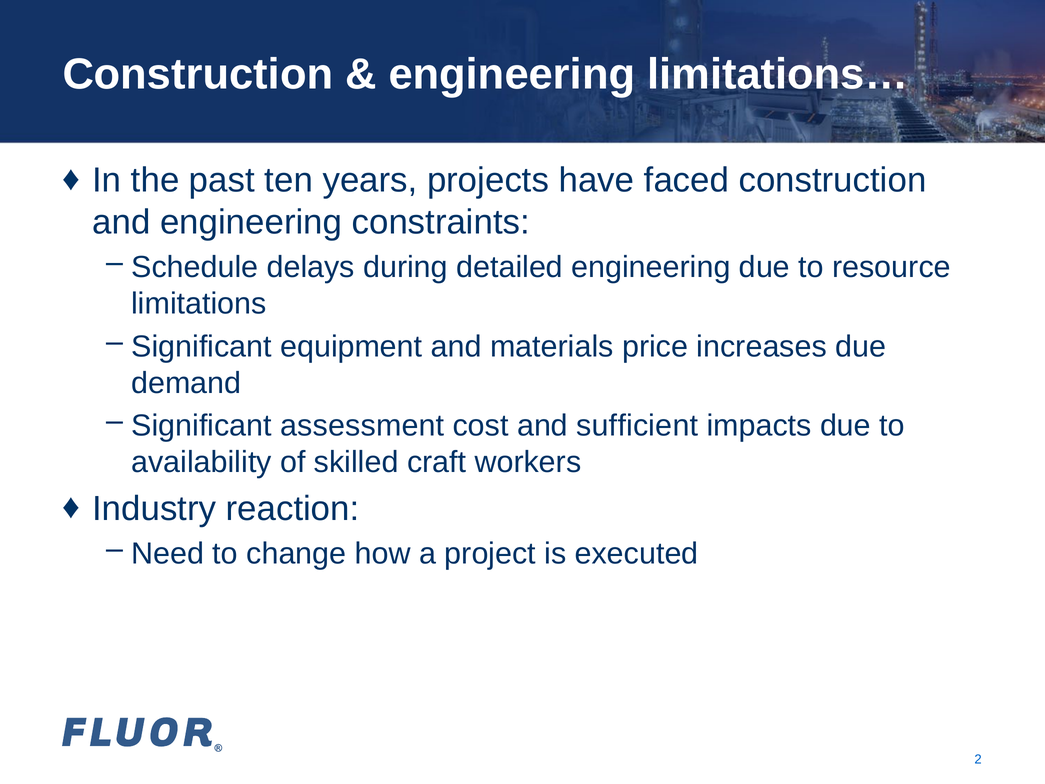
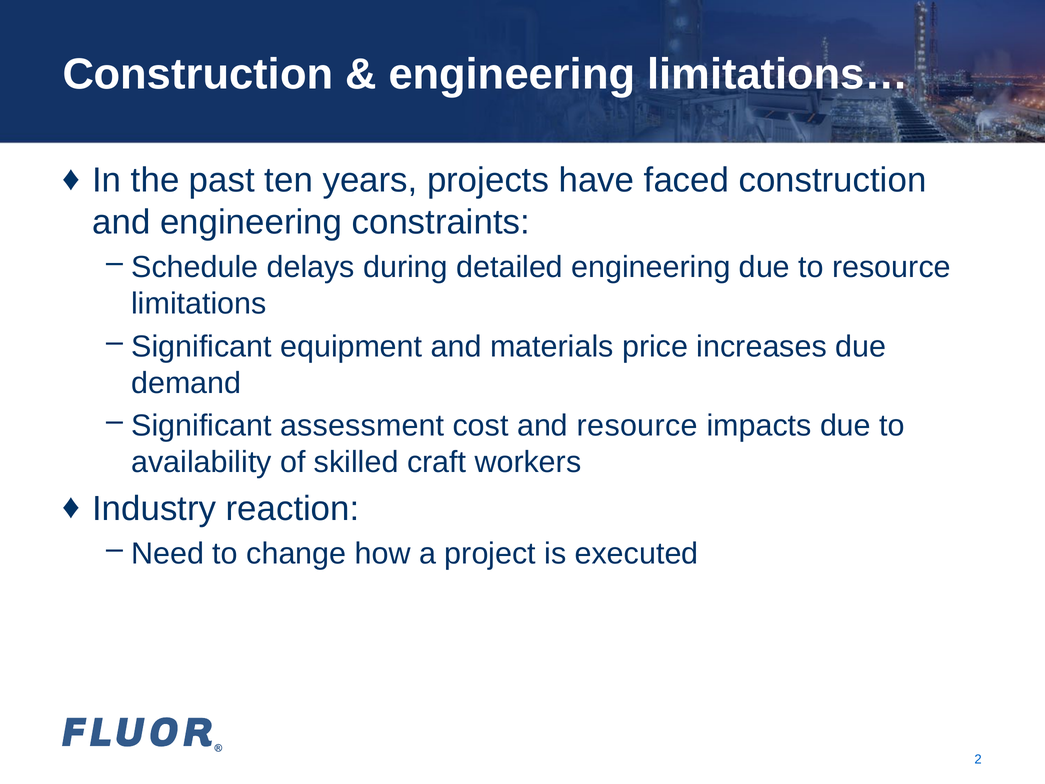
and sufficient: sufficient -> resource
